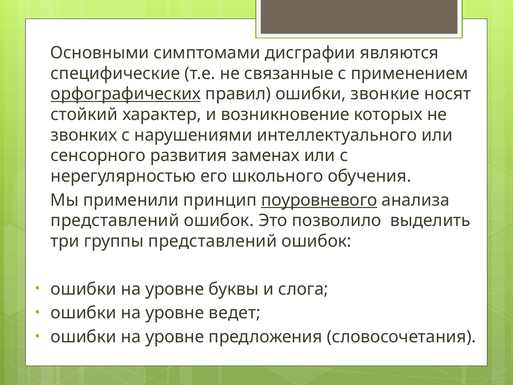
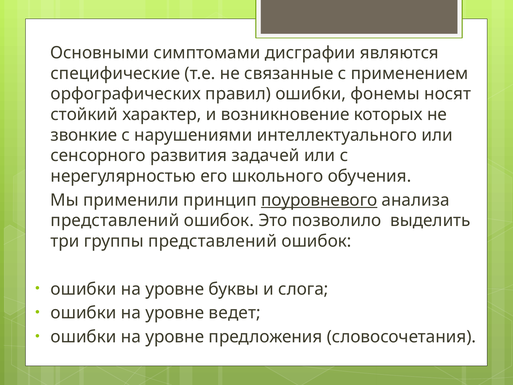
орфографических underline: present -> none
звонкие: звонкие -> фонемы
звонких: звонких -> звонкие
заменах: заменах -> задачей
